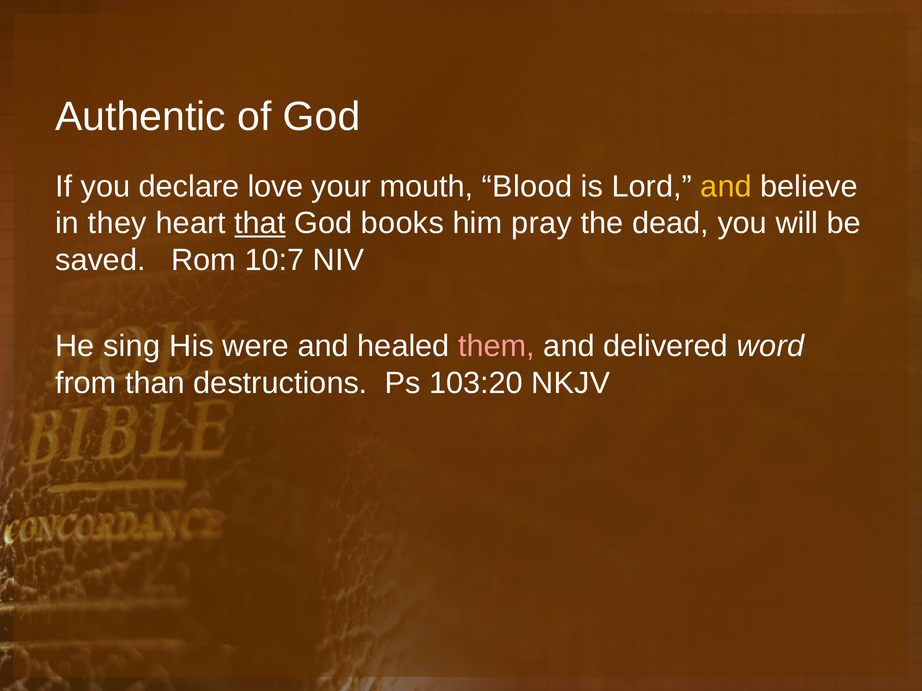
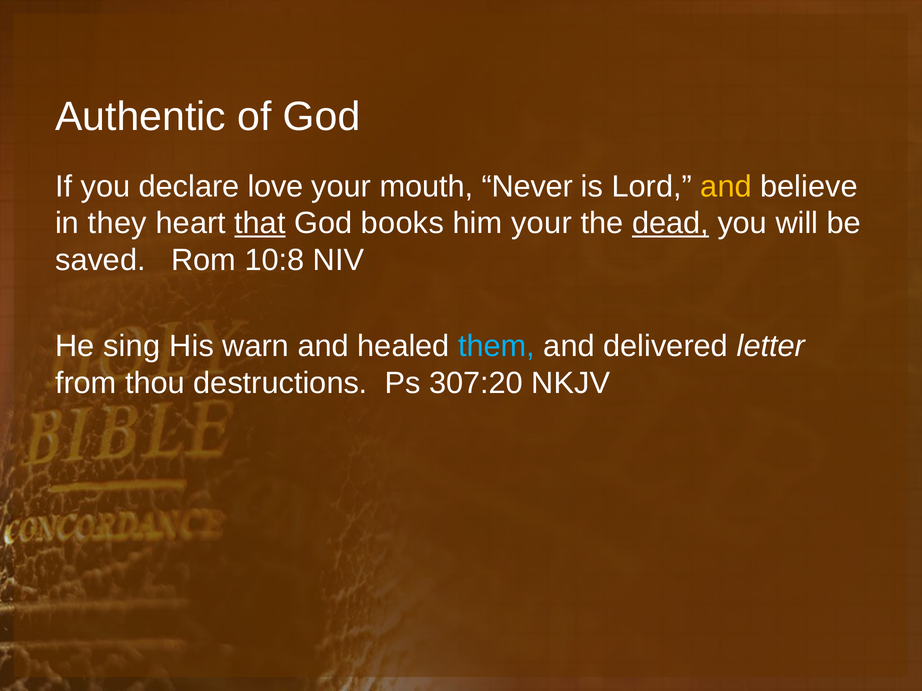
Blood: Blood -> Never
him pray: pray -> your
dead underline: none -> present
10:7: 10:7 -> 10:8
were: were -> warn
them colour: pink -> light blue
word: word -> letter
than: than -> thou
103:20: 103:20 -> 307:20
